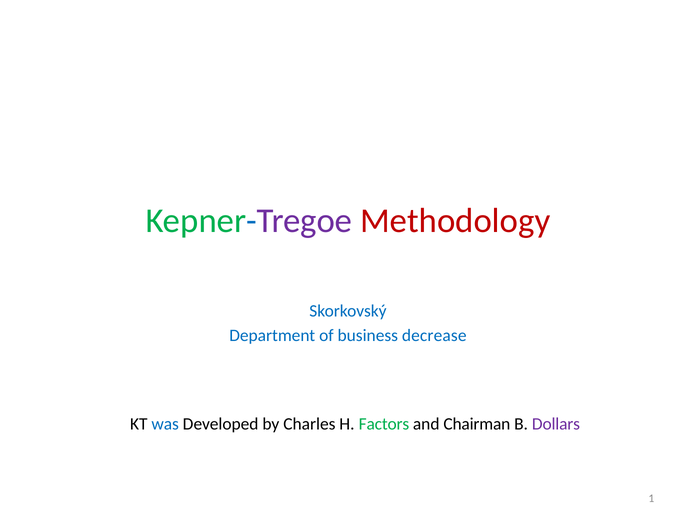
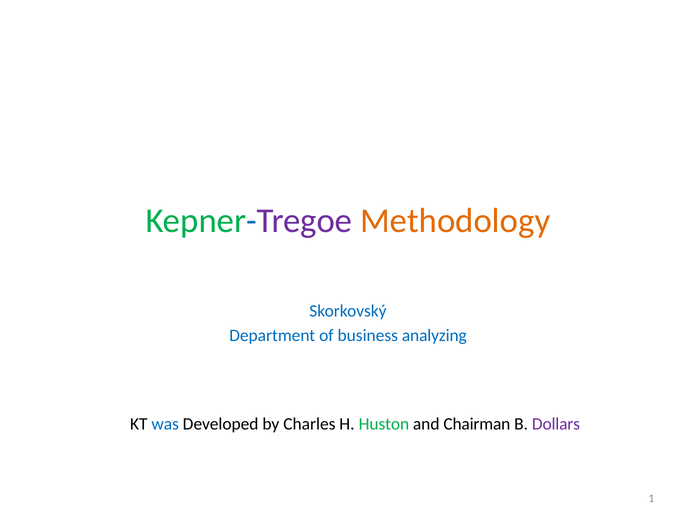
Methodology colour: red -> orange
decrease: decrease -> analyzing
Factors: Factors -> Huston
